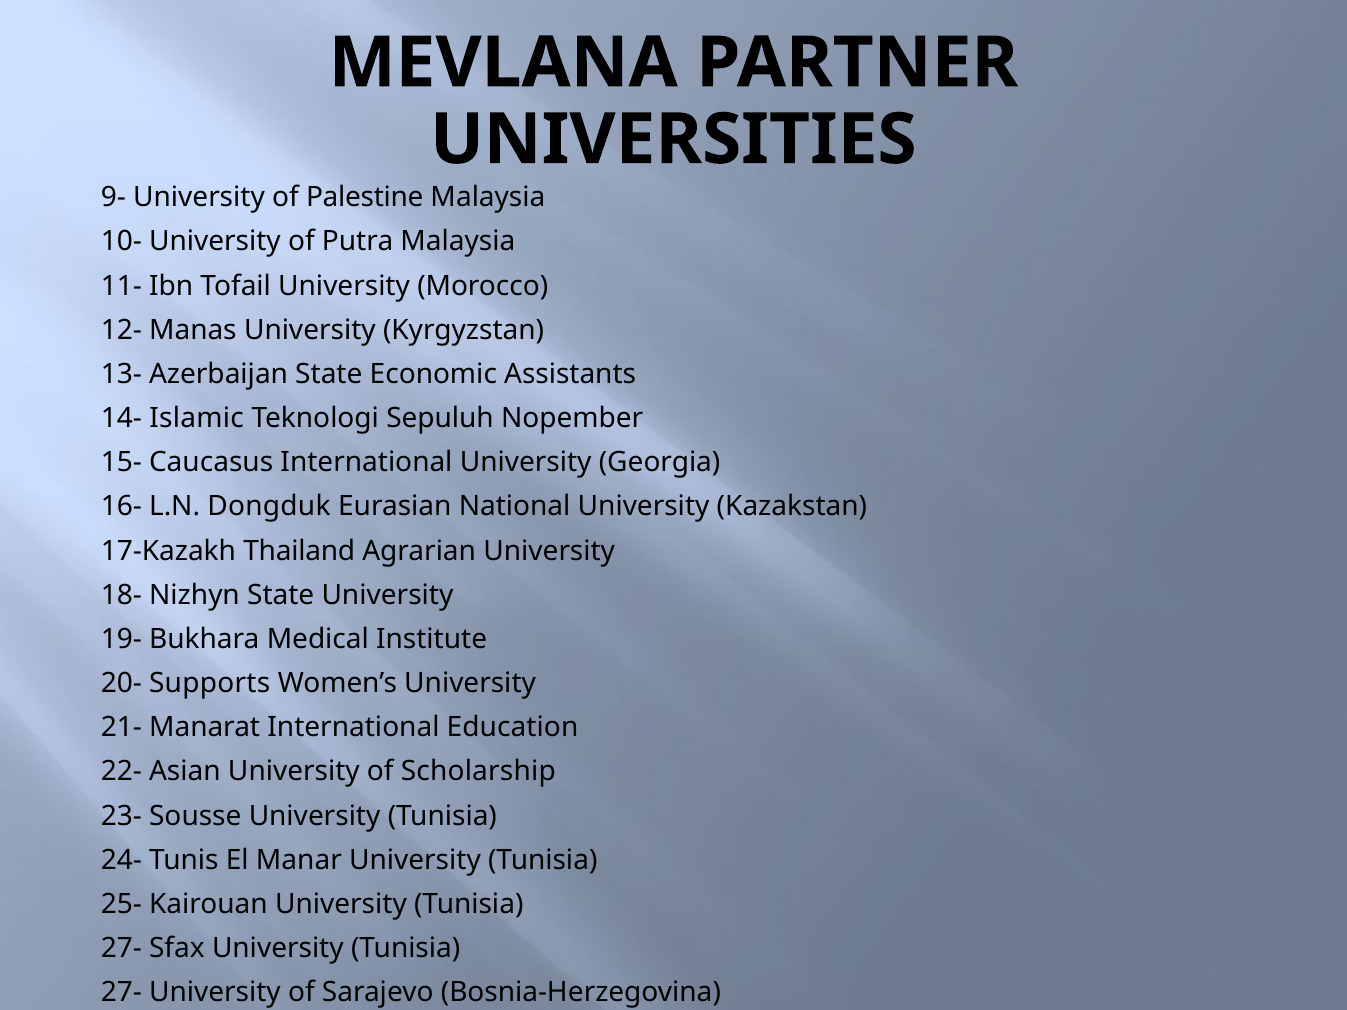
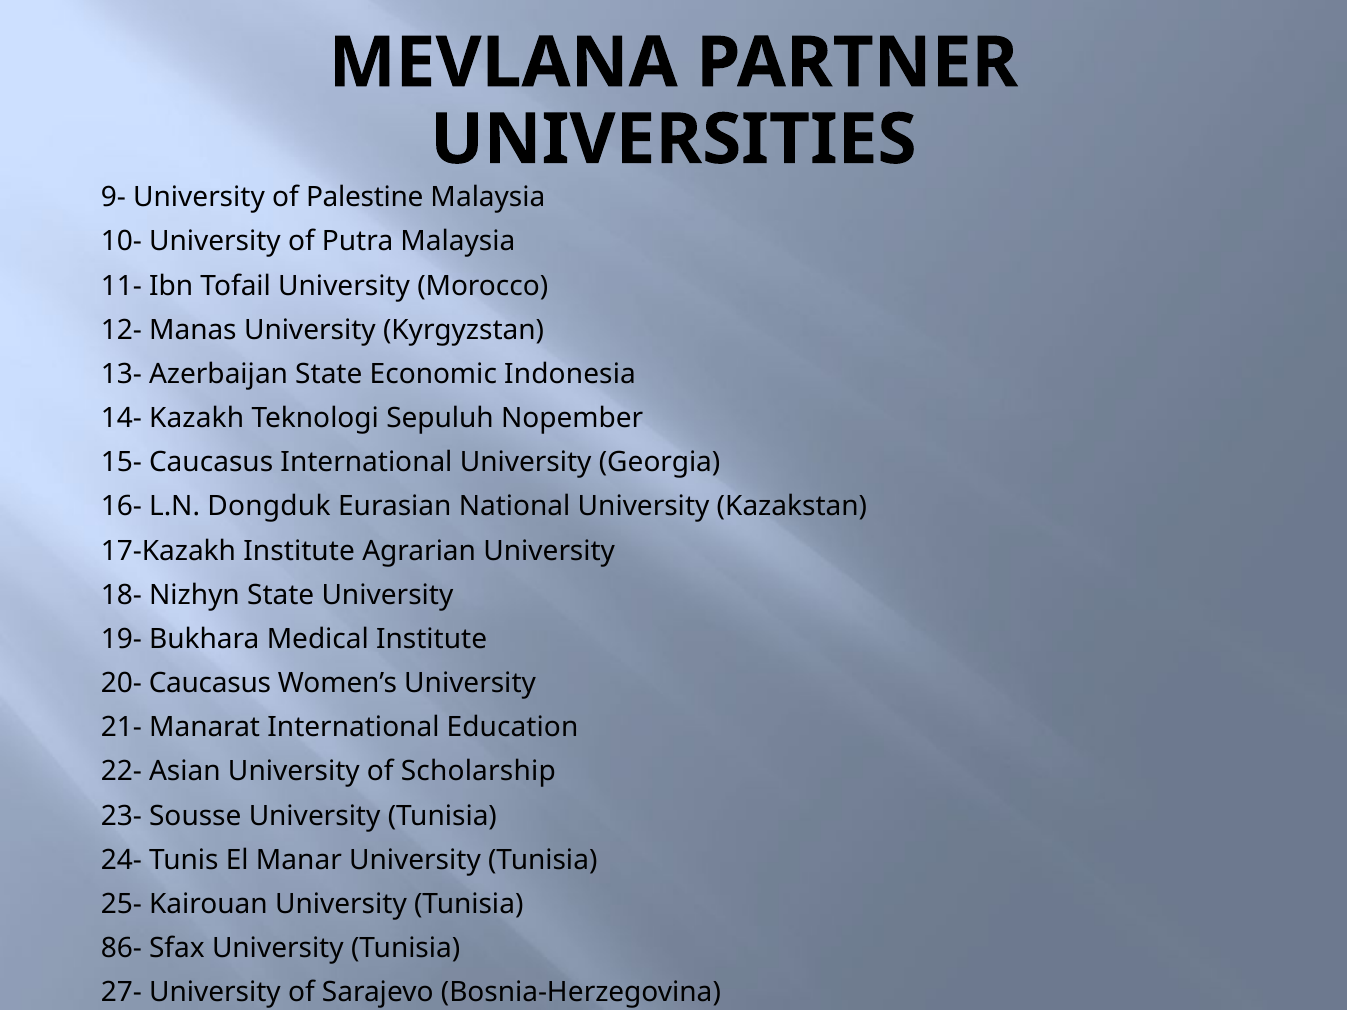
Assistants: Assistants -> Indonesia
Islamic: Islamic -> Kazakh
17-Kazakh Thailand: Thailand -> Institute
20- Supports: Supports -> Caucasus
27- at (121, 948): 27- -> 86-
